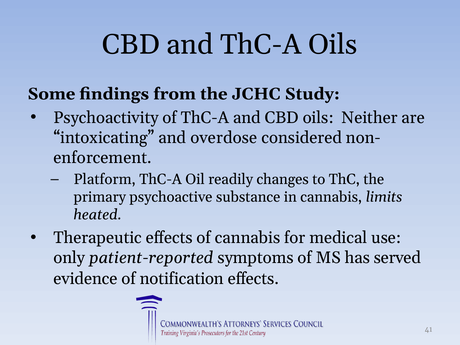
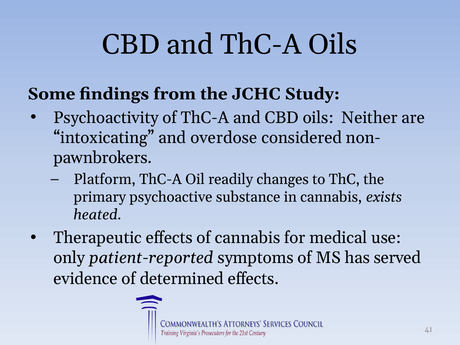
enforcement: enforcement -> pawnbrokers
limits: limits -> exists
notification: notification -> determined
